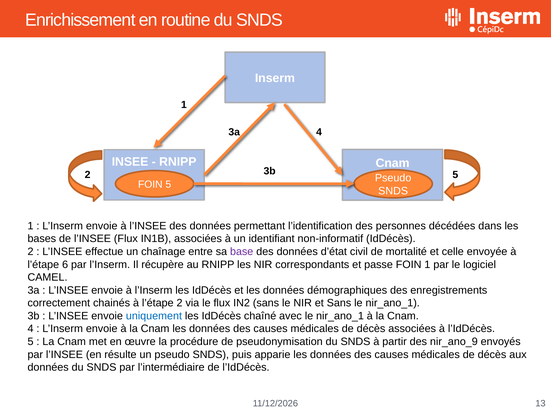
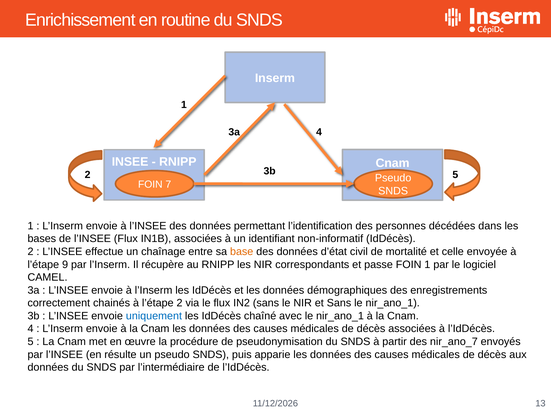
FOIN 5: 5 -> 7
base colour: purple -> orange
6: 6 -> 9
nir_ano_9: nir_ano_9 -> nir_ano_7
